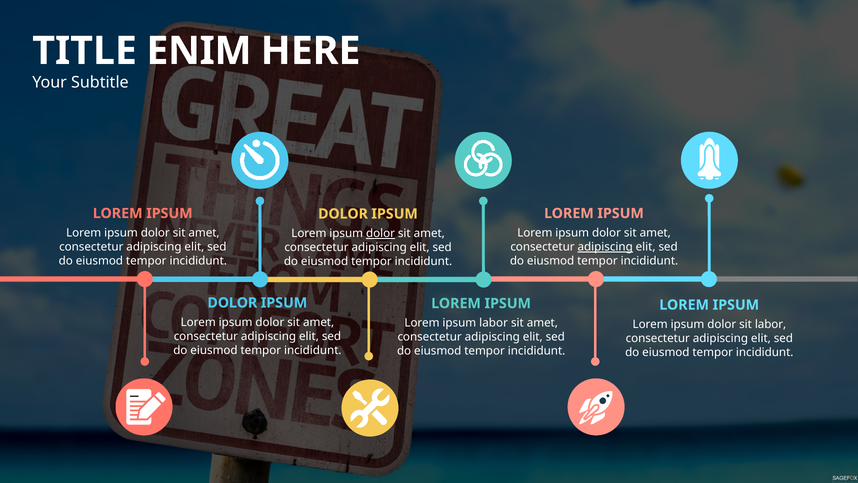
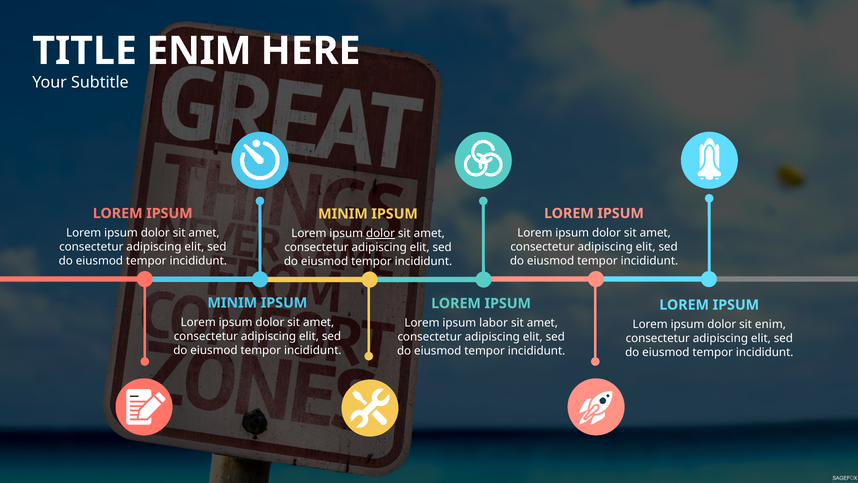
DOLOR at (343, 214): DOLOR -> MINIM
adipiscing at (605, 247) underline: present -> none
DOLOR at (232, 303): DOLOR -> MINIM
sit labor: labor -> enim
